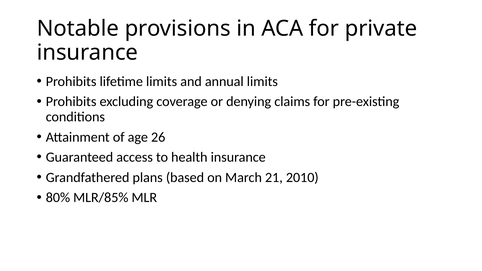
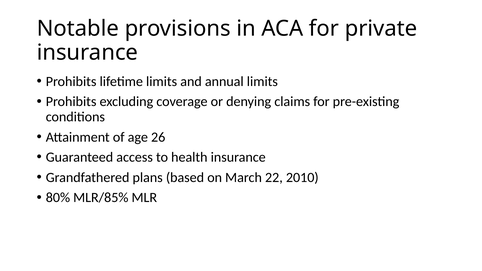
21: 21 -> 22
